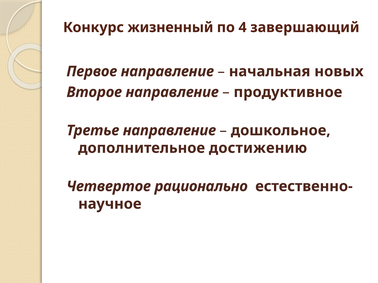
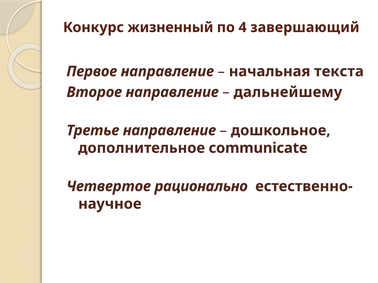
новых: новых -> текста
продуктивное: продуктивное -> дальнейшему
достижению: достижению -> communicate
